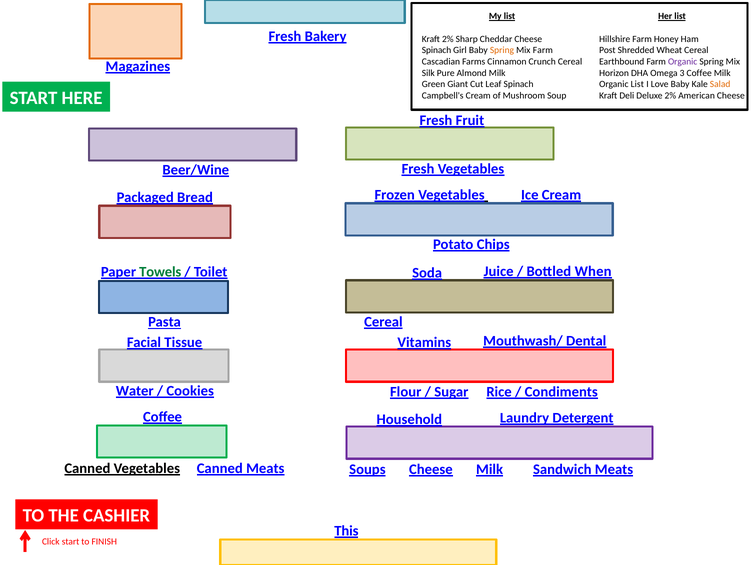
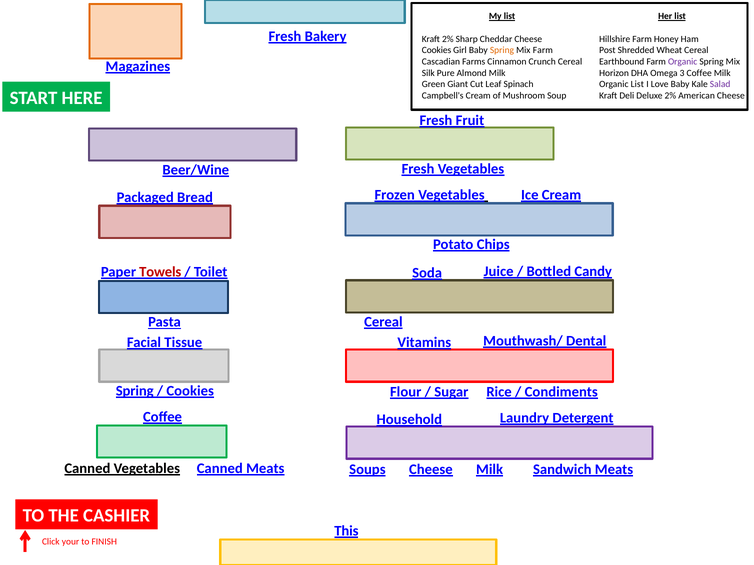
Spinach at (437, 50): Spinach -> Cookies
Salad colour: orange -> purple
Towels colour: green -> red
When: When -> Candy
Water at (135, 391): Water -> Spring
Click start: start -> your
